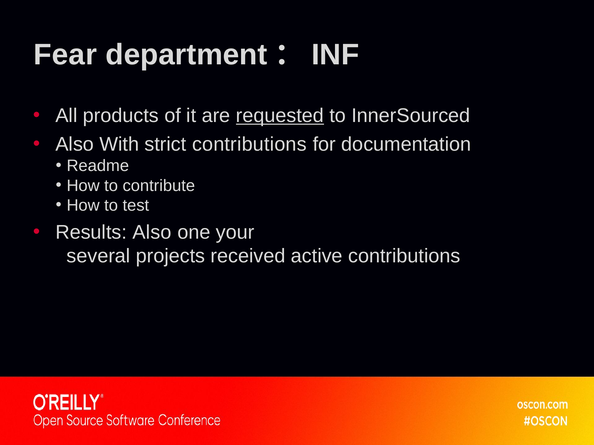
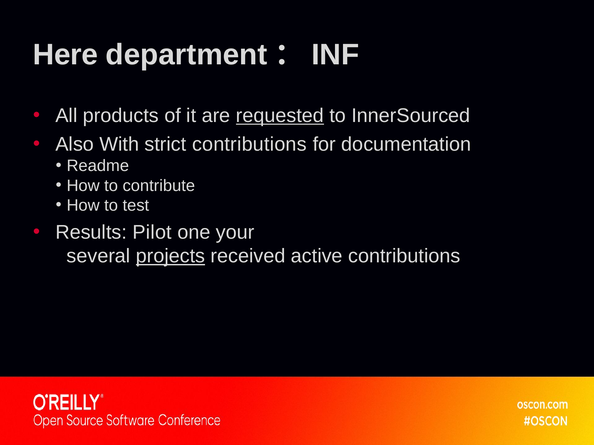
Fear: Fear -> Here
Results Also: Also -> Pilot
projects underline: none -> present
